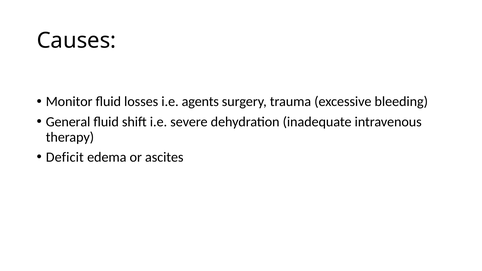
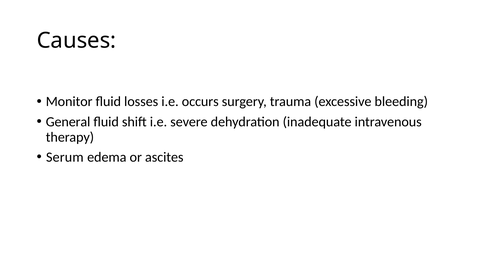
agents: agents -> occurs
Deficit: Deficit -> Serum
